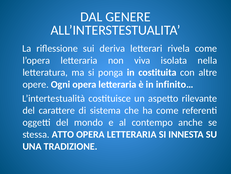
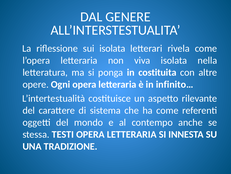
sui deriva: deriva -> isolata
ATTO: ATTO -> TESTI
